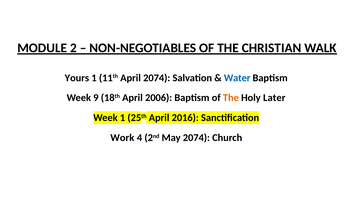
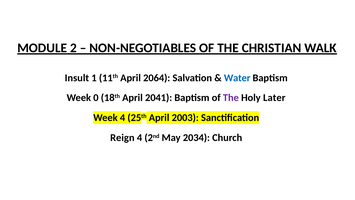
Yours: Yours -> Insult
April 2074: 2074 -> 2064
9: 9 -> 0
2006: 2006 -> 2041
The at (231, 98) colour: orange -> purple
Week 1: 1 -> 4
2016: 2016 -> 2003
Work: Work -> Reign
May 2074: 2074 -> 2034
